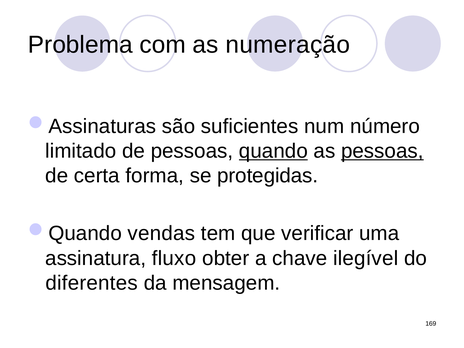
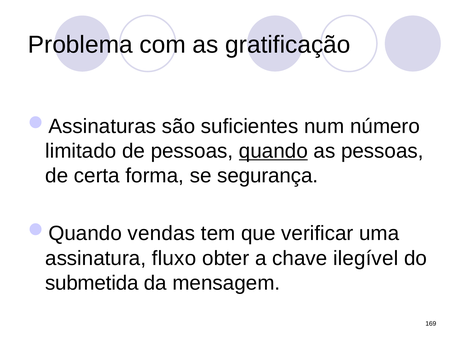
numeração: numeração -> gratificação
pessoas at (382, 151) underline: present -> none
protegidas: protegidas -> segurança
diferentes: diferentes -> submetida
